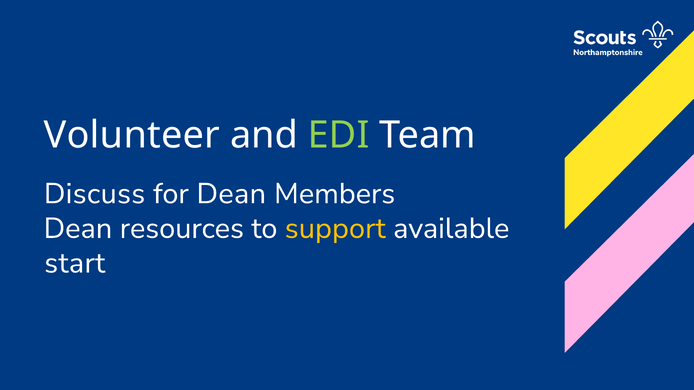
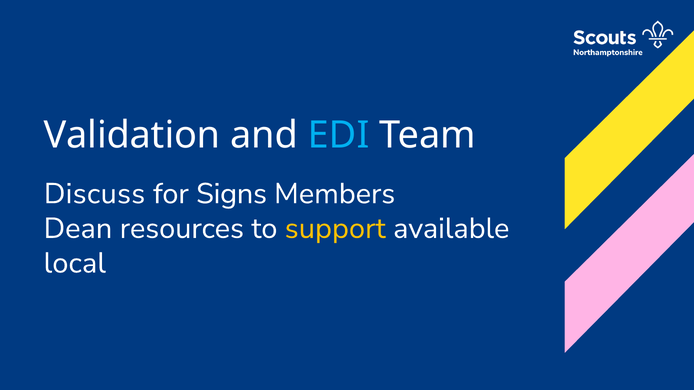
Volunteer: Volunteer -> Validation
EDI colour: light green -> light blue
for Dean: Dean -> Signs
start: start -> local
